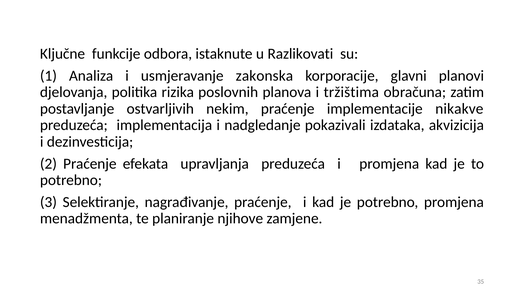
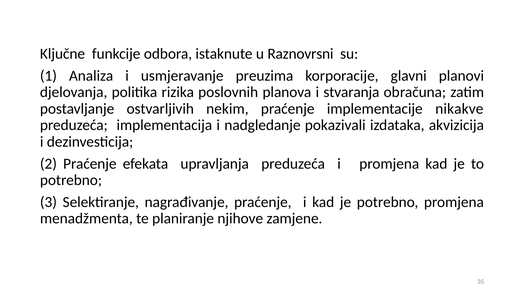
Razlikovati: Razlikovati -> Raznovrsni
zakonska: zakonska -> preuzima
tržištima: tržištima -> stvaranja
